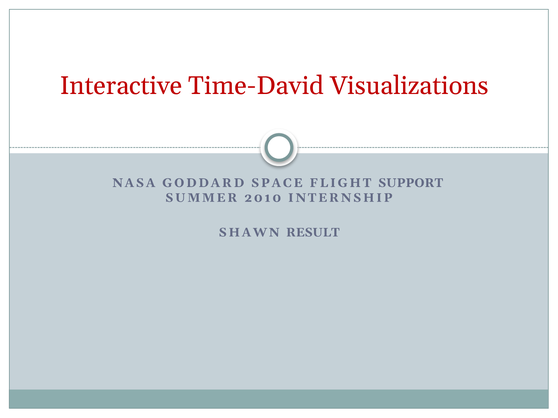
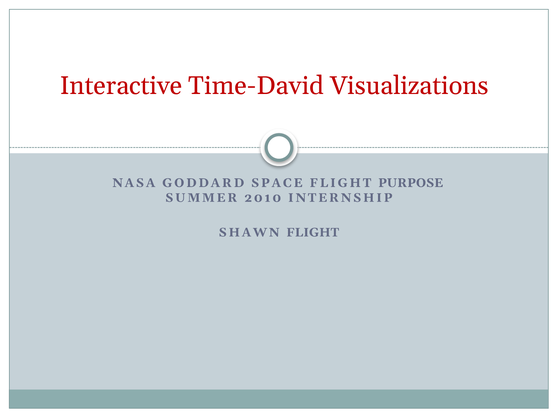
SUPPORT: SUPPORT -> PURPOSE
SHAWN RESULT: RESULT -> FLIGHT
